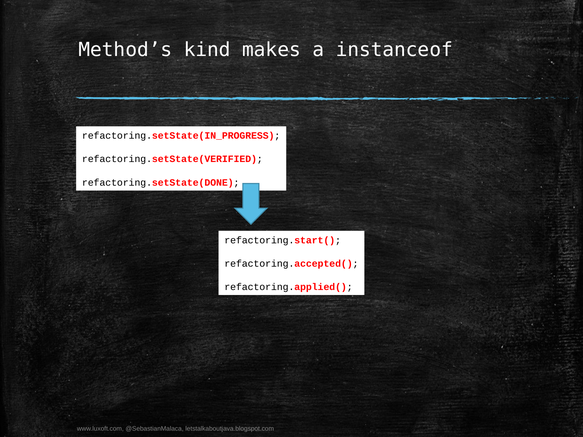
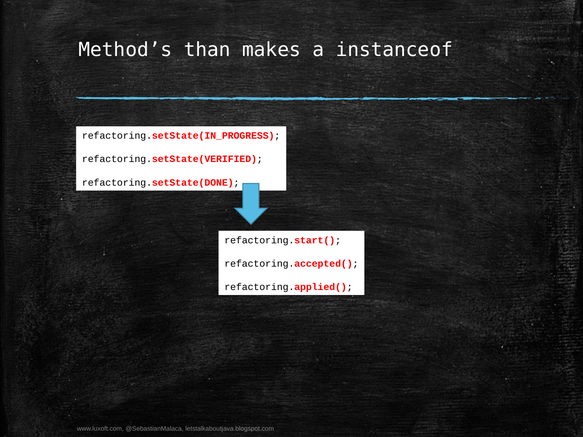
kind: kind -> than
